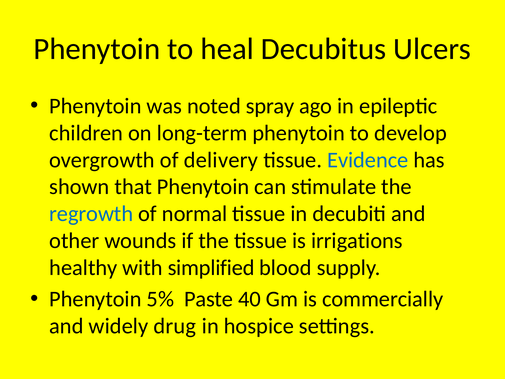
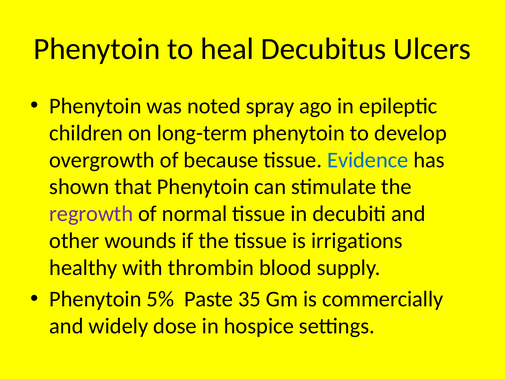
delivery: delivery -> because
regrowth colour: blue -> purple
simplified: simplified -> thrombin
40: 40 -> 35
drug: drug -> dose
